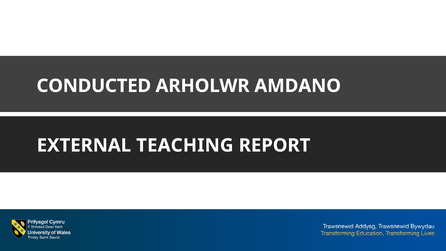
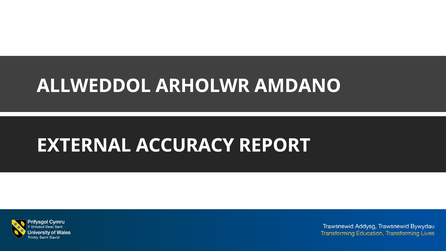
CONDUCTED: CONDUCTED -> ALLWEDDOL
TEACHING: TEACHING -> ACCURACY
